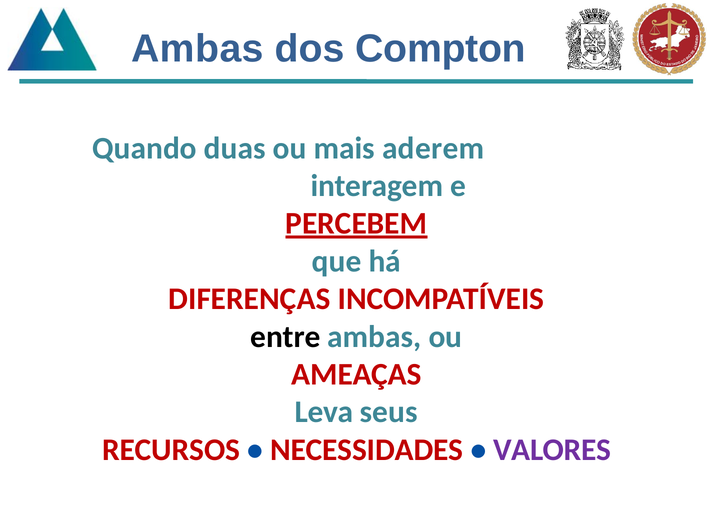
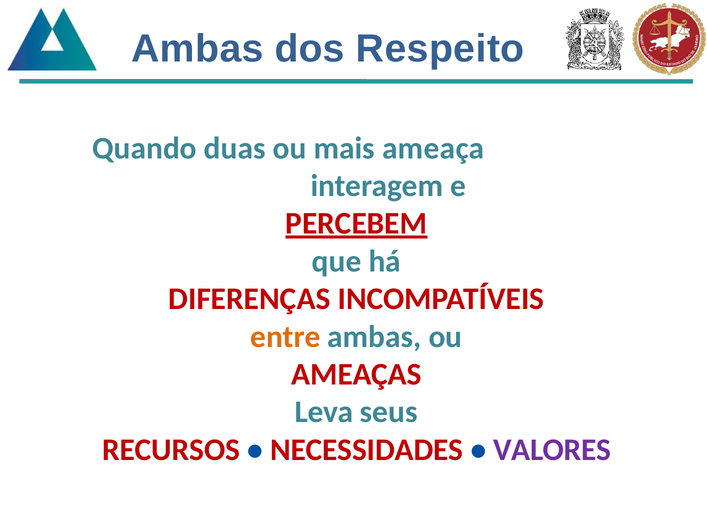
Compton: Compton -> Respeito
aderem: aderem -> ameaça
entre colour: black -> orange
